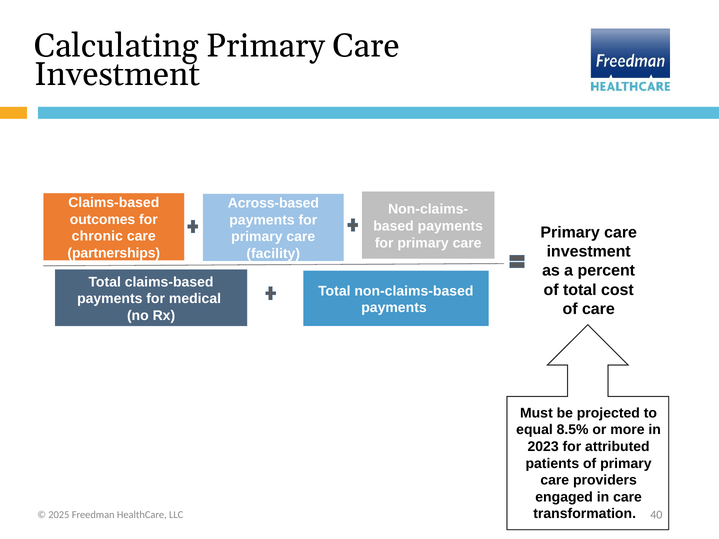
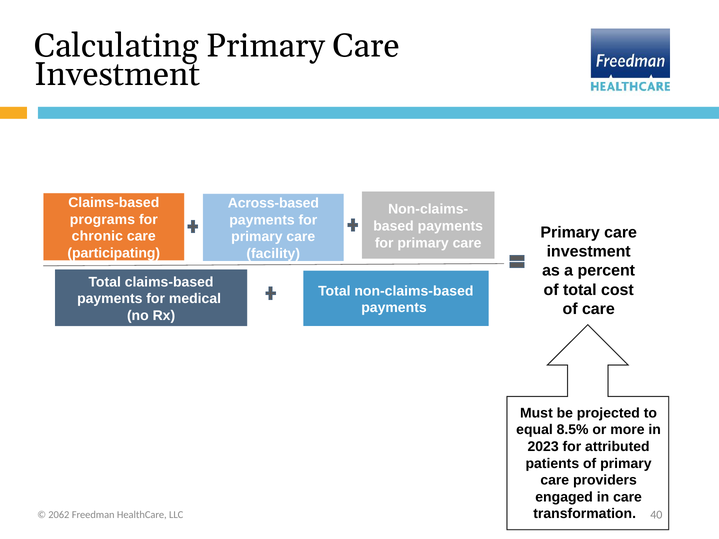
outcomes: outcomes -> programs
partnerships: partnerships -> participating
2025: 2025 -> 2062
